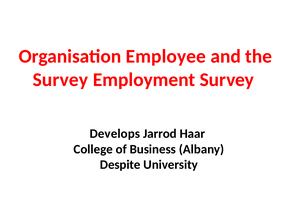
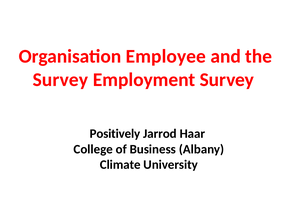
Develops: Develops -> Positively
Despite: Despite -> Climate
